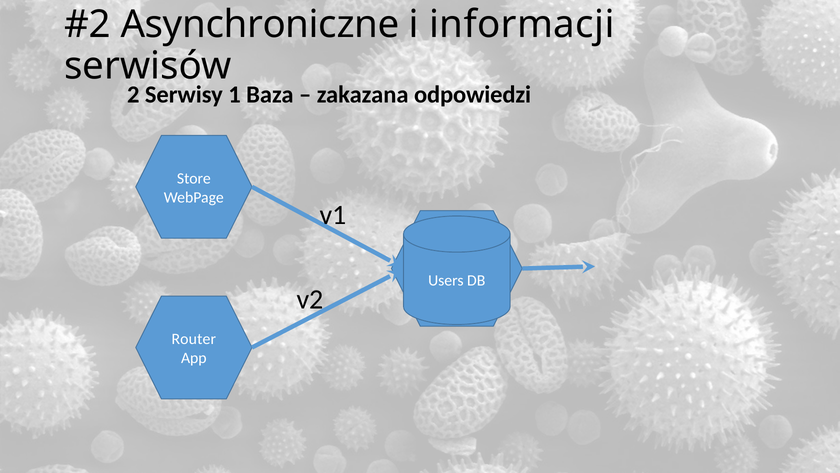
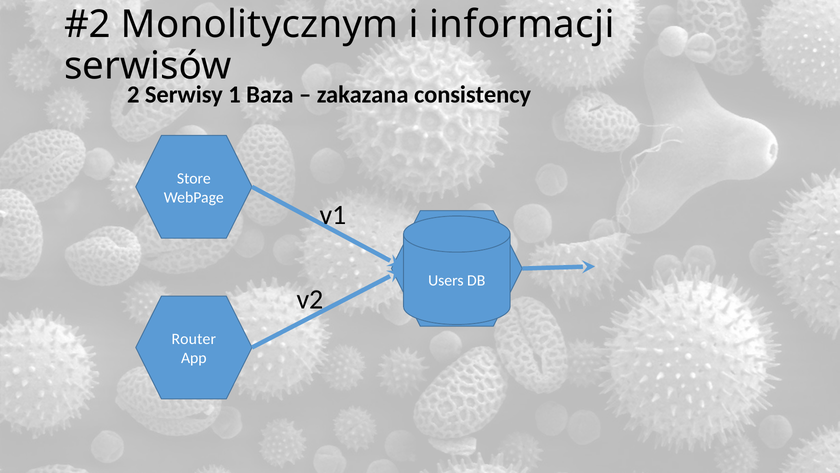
Asynchroniczne: Asynchroniczne -> Monolitycznym
odpowiedzi: odpowiedzi -> consistency
